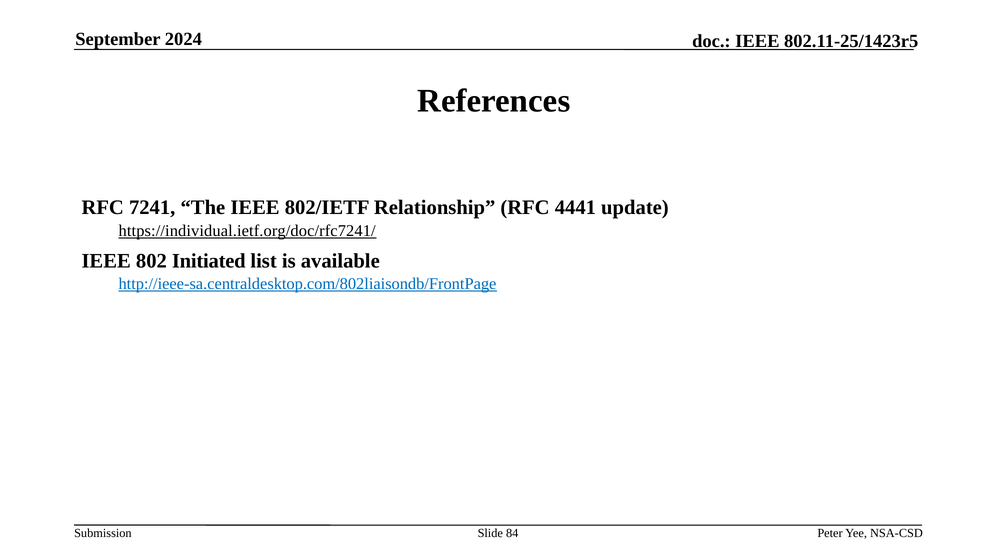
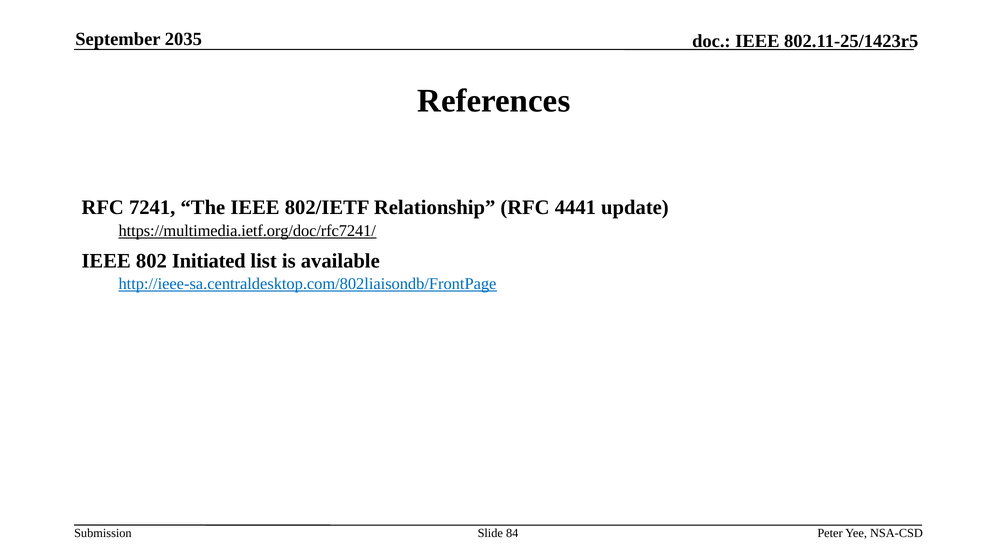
2024: 2024 -> 2035
https://individual.ietf.org/doc/rfc7241/: https://individual.ietf.org/doc/rfc7241/ -> https://multimedia.ietf.org/doc/rfc7241/
